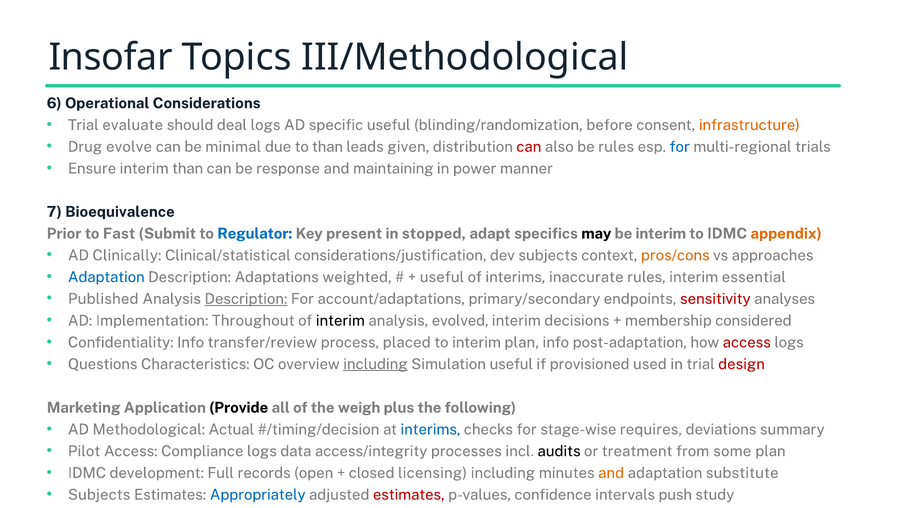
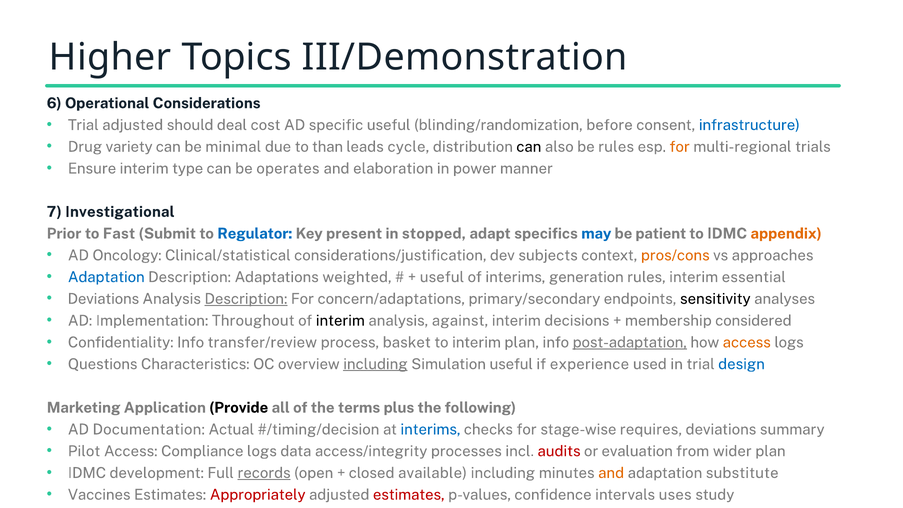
Insofar: Insofar -> Higher
III/Methodological: III/Methodological -> III/Demonstration
Trial evaluate: evaluate -> adjusted
deal logs: logs -> cost
infrastructure colour: orange -> blue
evolve: evolve -> variety
given: given -> cycle
can at (529, 147) colour: red -> black
for at (680, 147) colour: blue -> orange
interim than: than -> type
response: response -> operates
maintaining: maintaining -> elaboration
Bioequivalence: Bioequivalence -> Investigational
may colour: black -> blue
be interim: interim -> patient
Clinically: Clinically -> Oncology
inaccurate: inaccurate -> generation
Published at (103, 299): Published -> Deviations
account/adaptations: account/adaptations -> concern/adaptations
sensitivity colour: red -> black
evolved: evolved -> against
placed: placed -> basket
post-adaptation underline: none -> present
access at (747, 342) colour: red -> orange
provisioned: provisioned -> experience
design colour: red -> blue
weigh: weigh -> terms
Methodological: Methodological -> Documentation
audits colour: black -> red
treatment: treatment -> evaluation
some: some -> wider
records underline: none -> present
licensing: licensing -> available
Subjects at (99, 495): Subjects -> Vaccines
Appropriately colour: blue -> red
push: push -> uses
